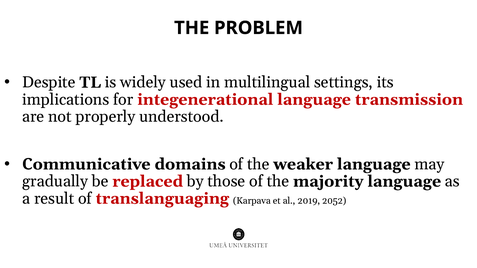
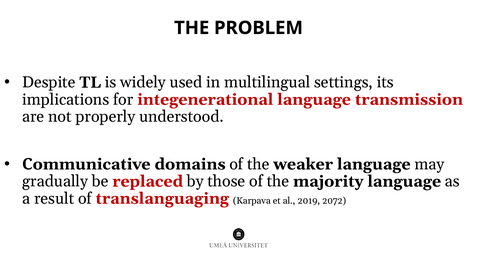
2052: 2052 -> 2072
